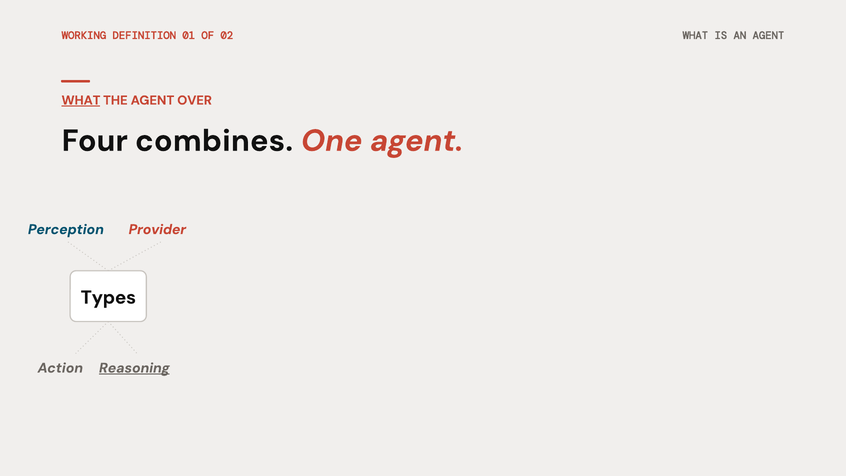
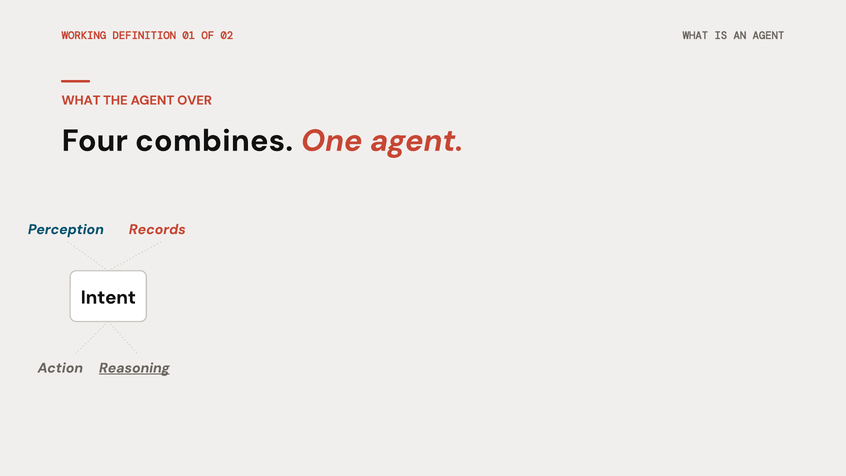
WHAT at (81, 100) underline: present -> none
Provider: Provider -> Records
Types: Types -> Intent
